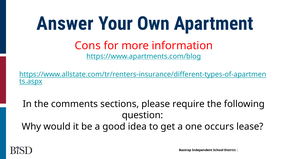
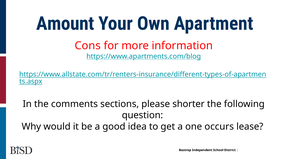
Answer: Answer -> Amount
require: require -> shorter
